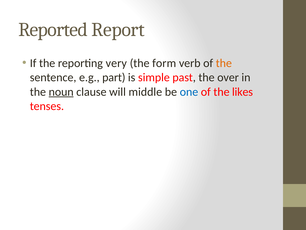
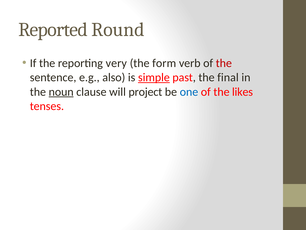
Report: Report -> Round
the at (224, 63) colour: orange -> red
part: part -> also
simple underline: none -> present
over: over -> final
middle: middle -> project
